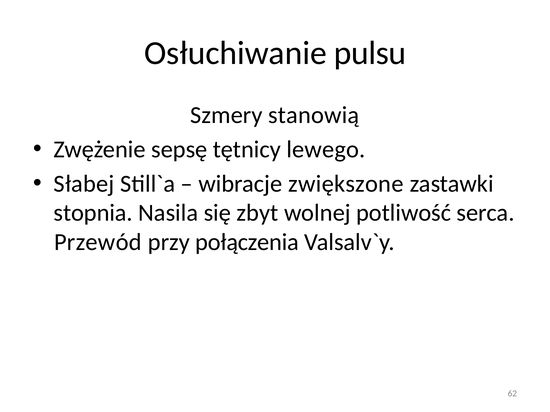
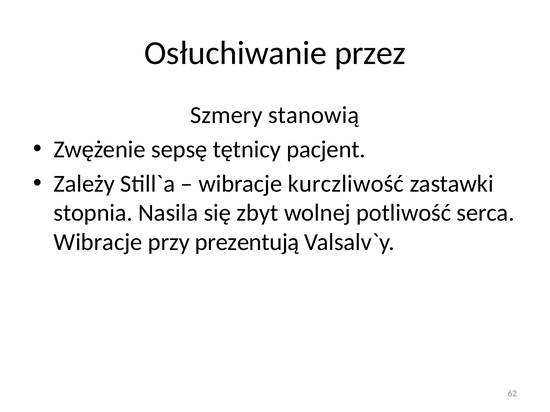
pulsu: pulsu -> przez
lewego: lewego -> pacjent
Słabej: Słabej -> Zależy
zwiększone: zwiększone -> kurczliwość
Przewód at (98, 243): Przewód -> Wibracje
połączenia: połączenia -> prezentują
